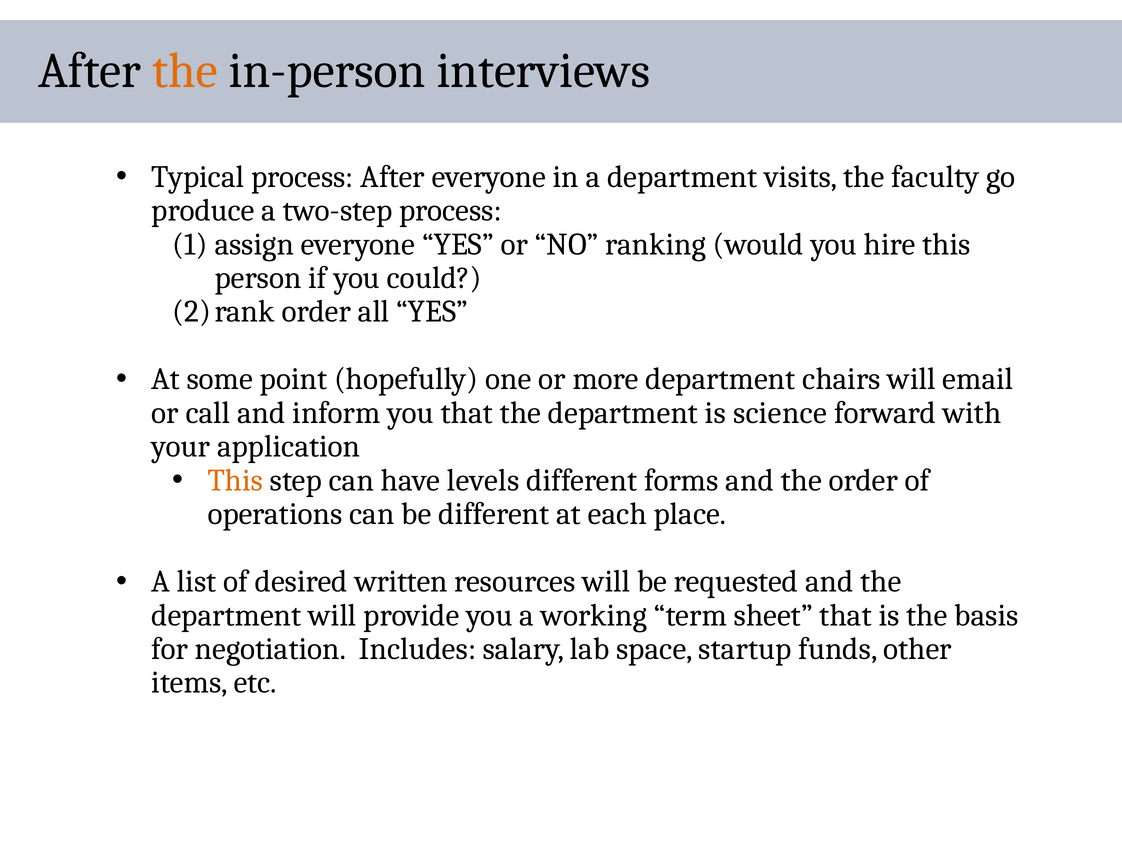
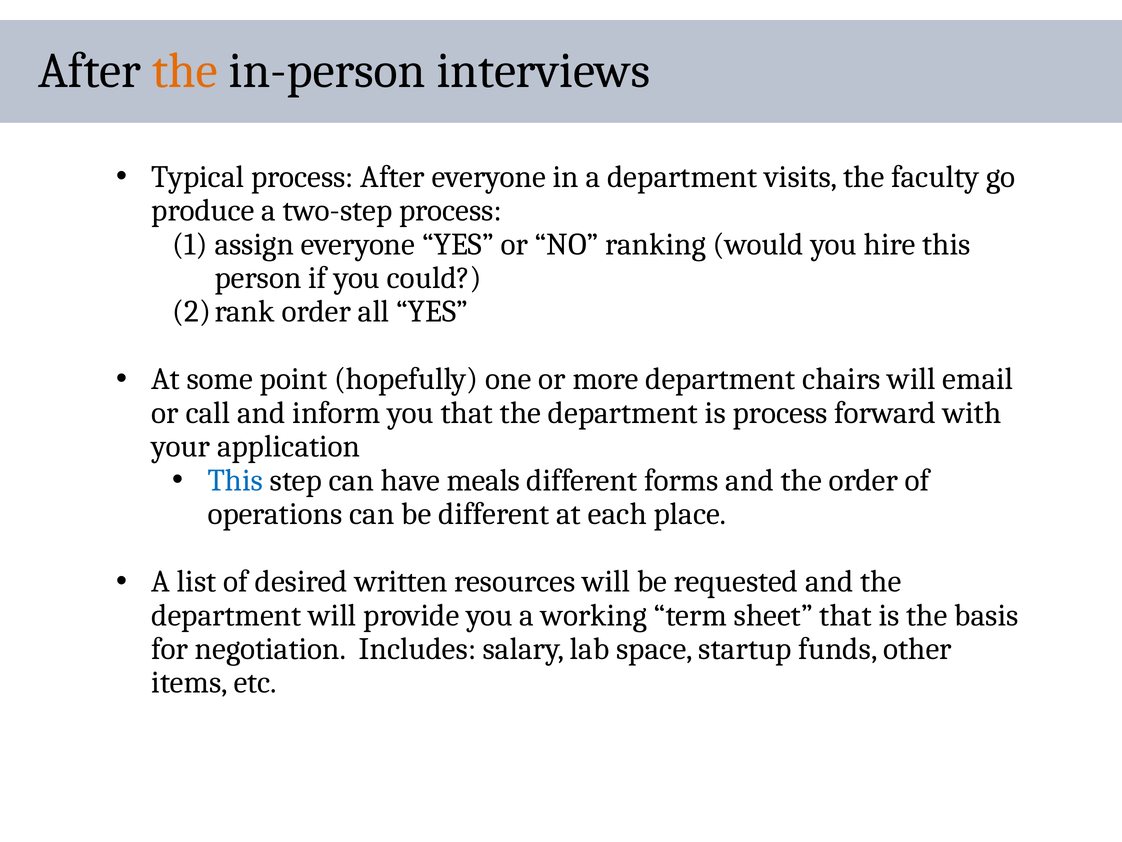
is science: science -> process
This at (235, 480) colour: orange -> blue
levels: levels -> meals
